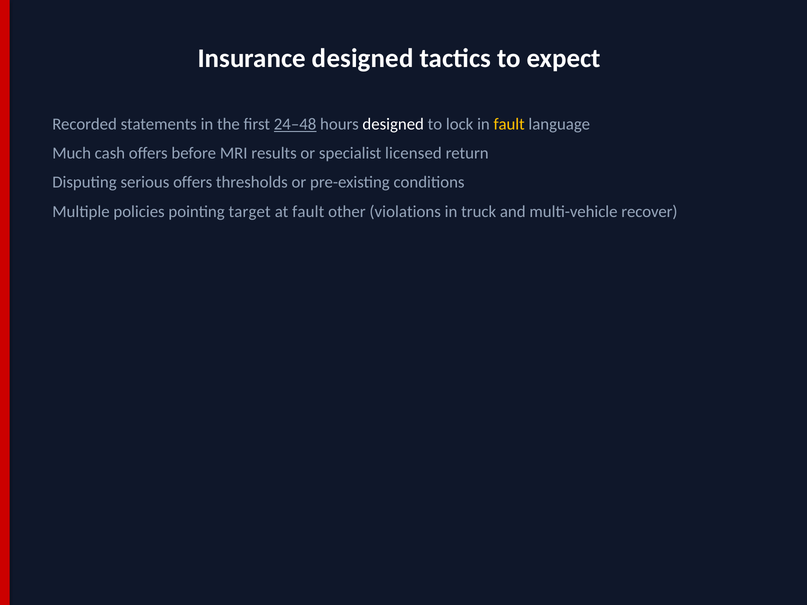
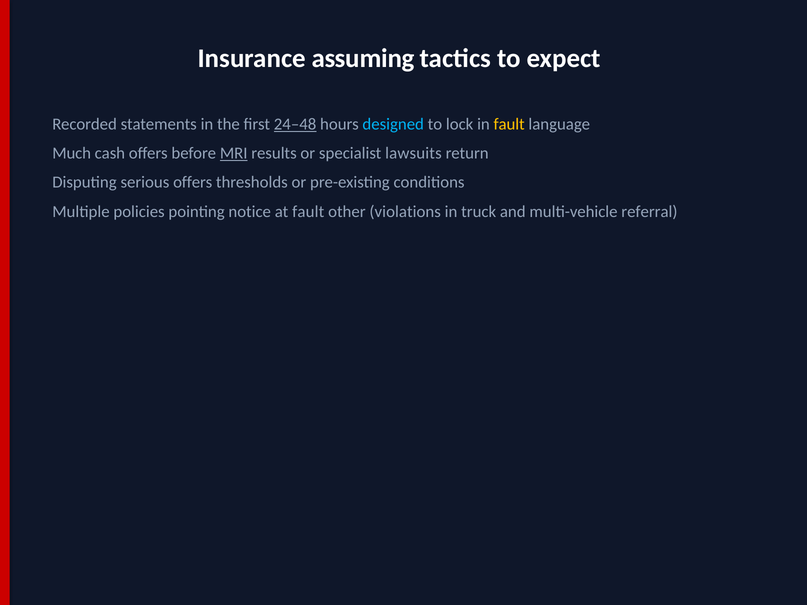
Insurance designed: designed -> assuming
designed at (393, 124) colour: white -> light blue
MRI underline: none -> present
licensed: licensed -> lawsuits
target: target -> notice
recover: recover -> referral
